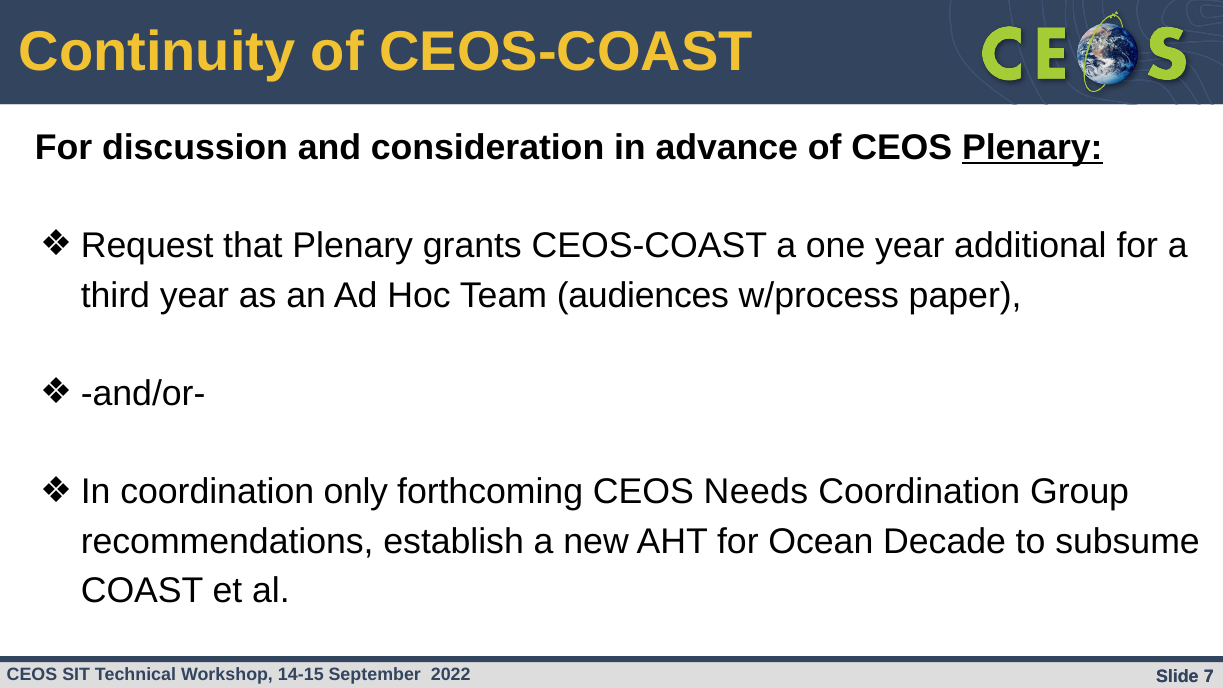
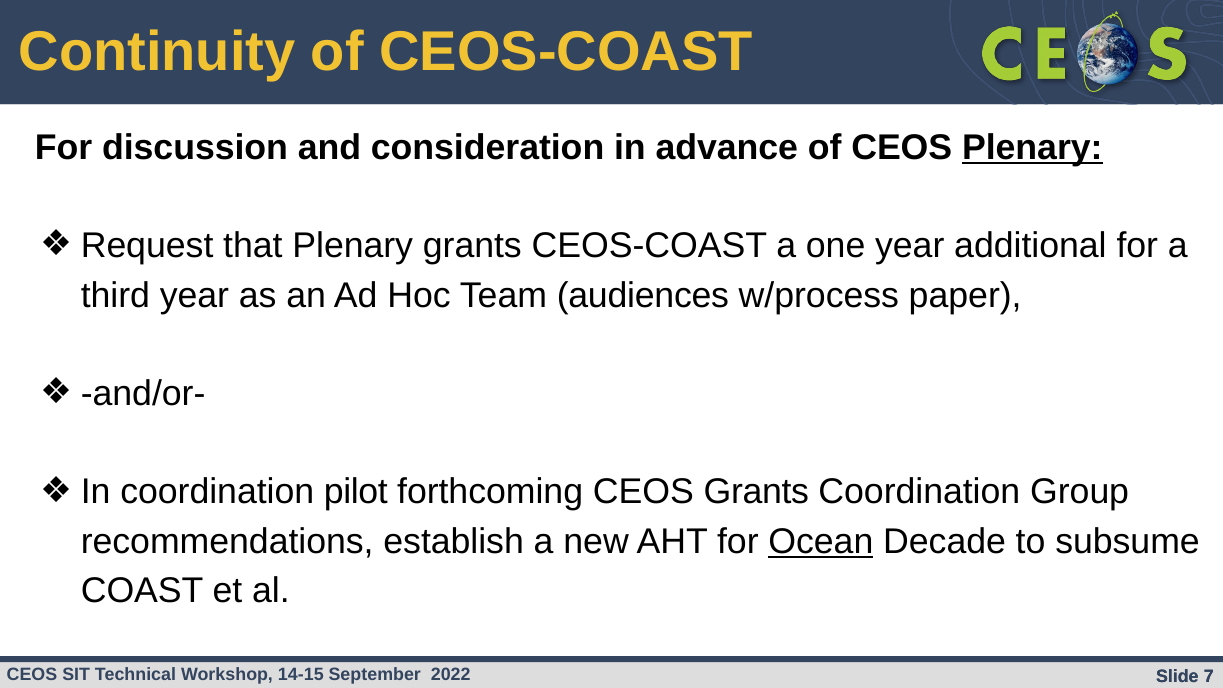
only: only -> pilot
CEOS Needs: Needs -> Grants
Ocean underline: none -> present
